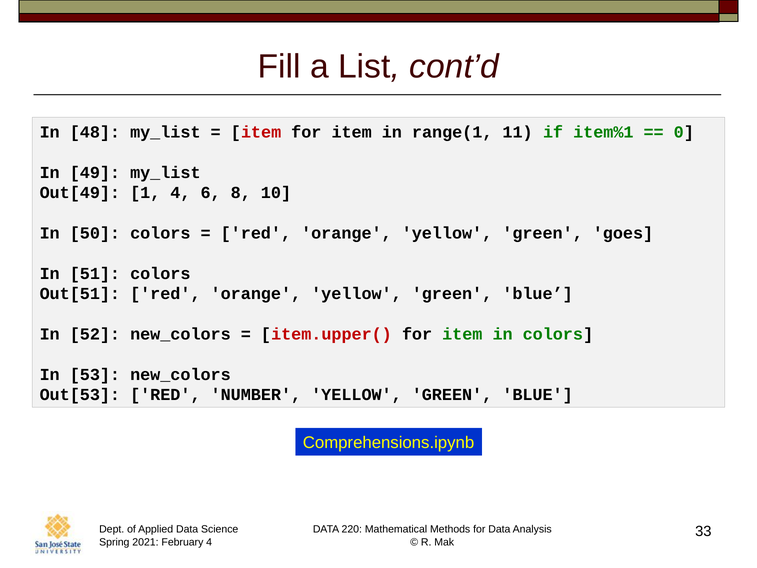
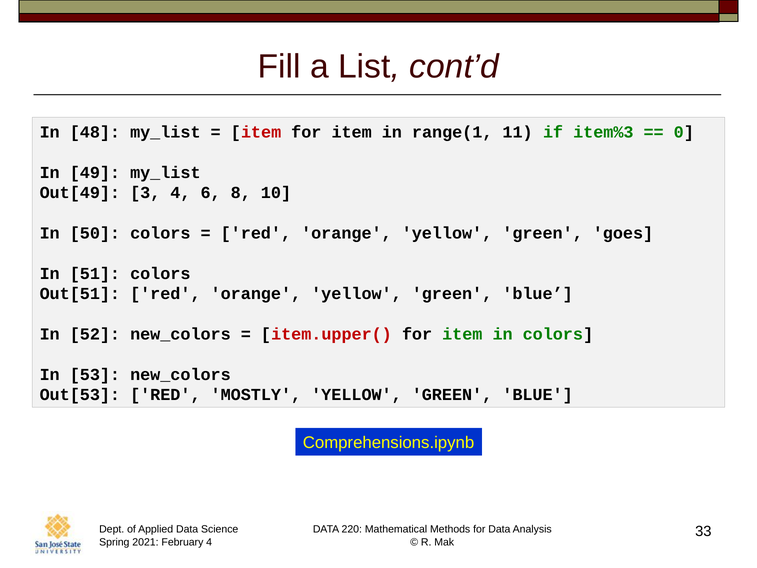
item%1: item%1 -> item%3
1: 1 -> 3
NUMBER: NUMBER -> MOSTLY
